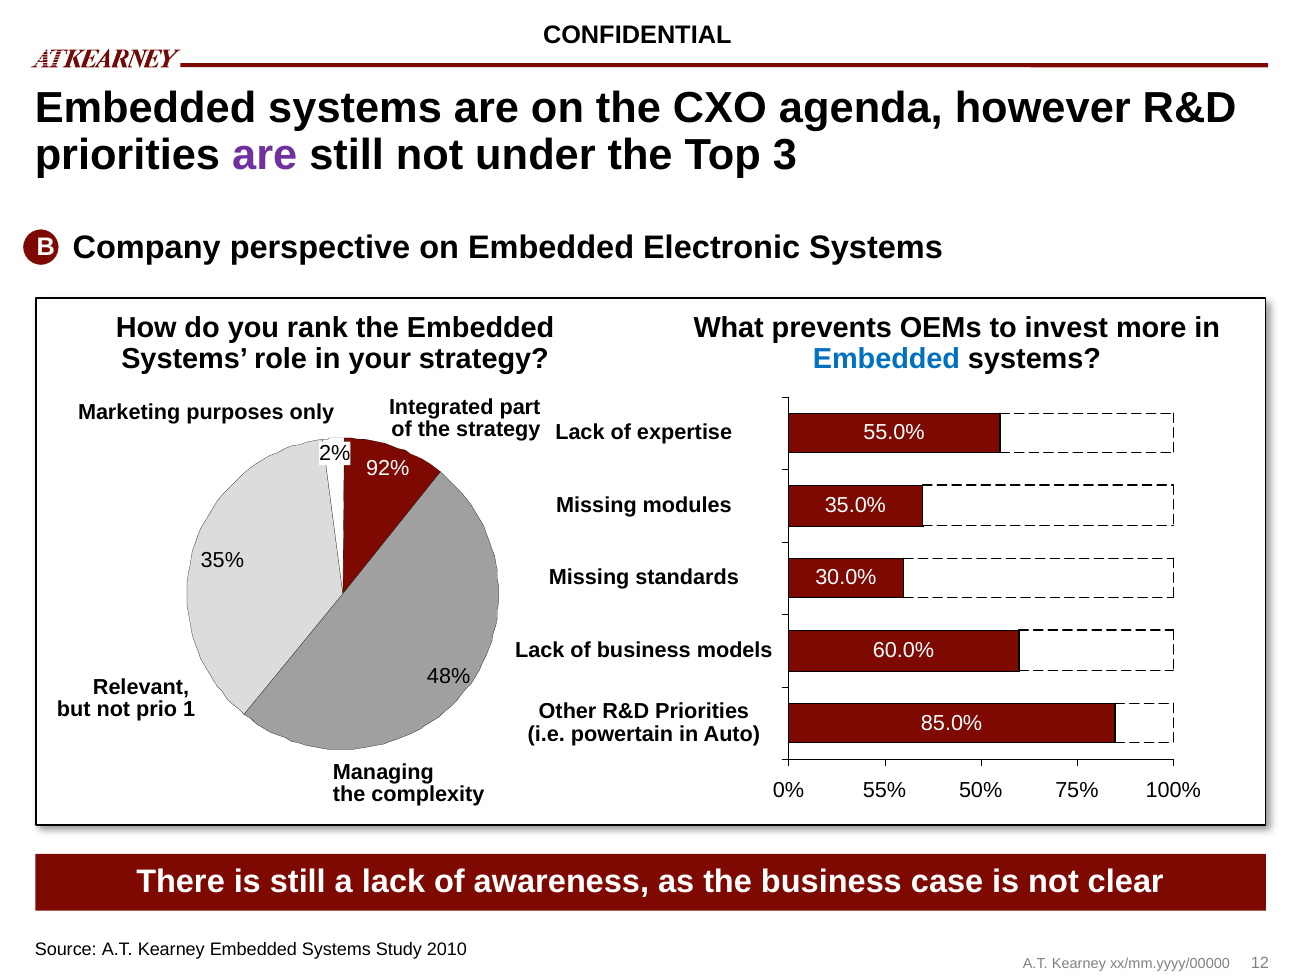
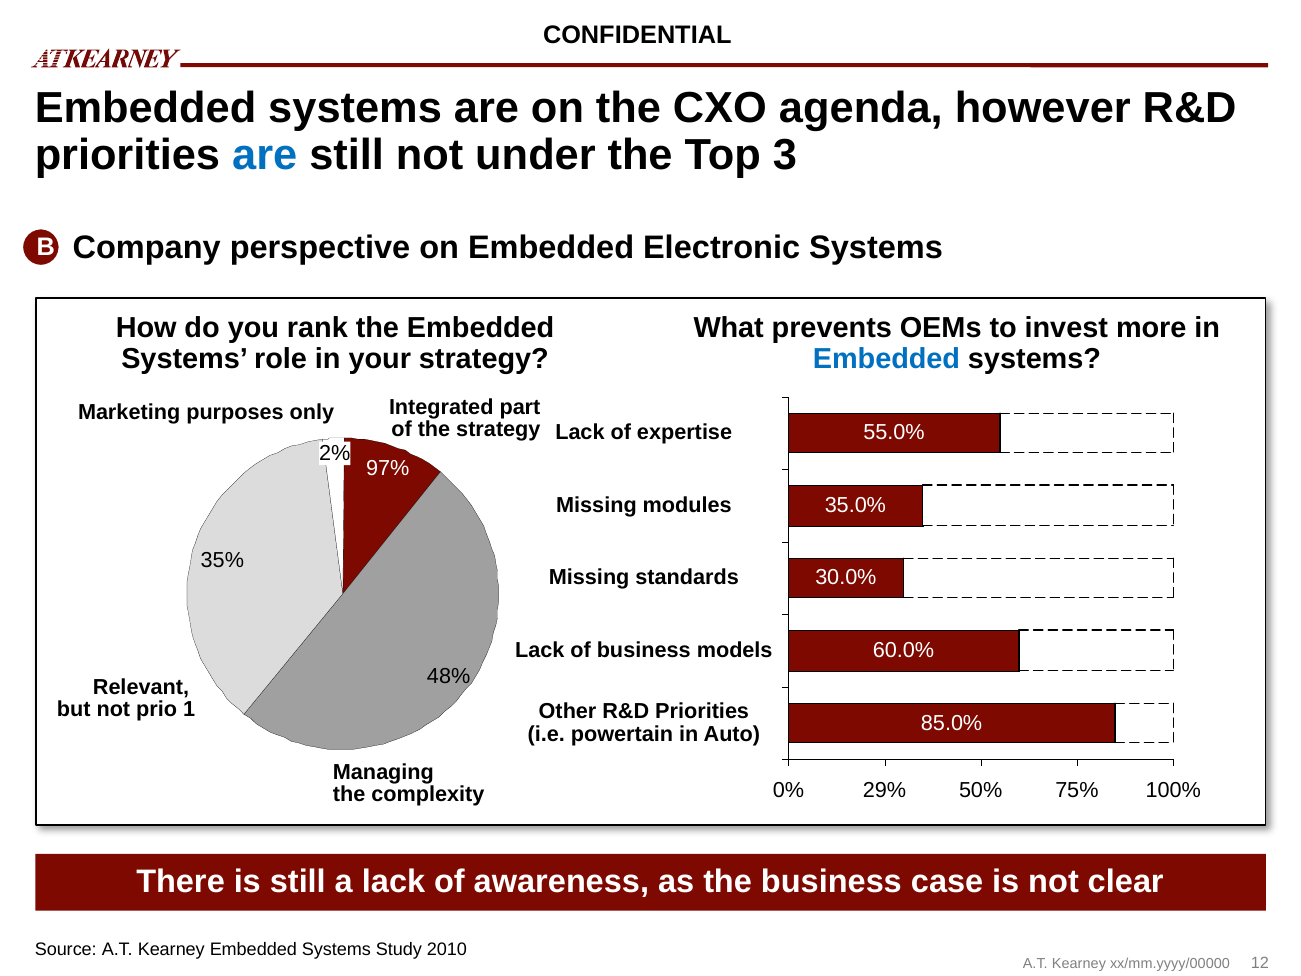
are at (265, 155) colour: purple -> blue
92%: 92% -> 97%
55%: 55% -> 29%
